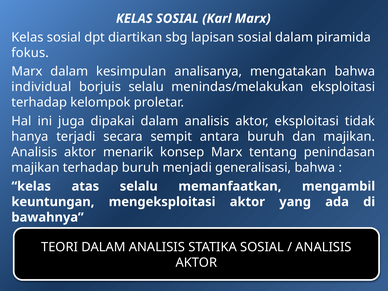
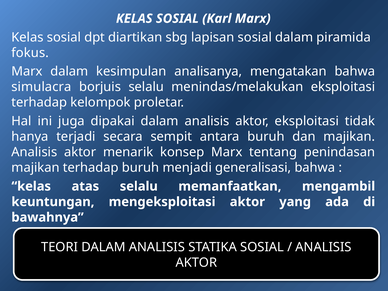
individual: individual -> simulacra
